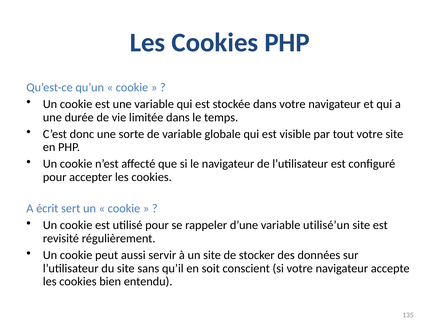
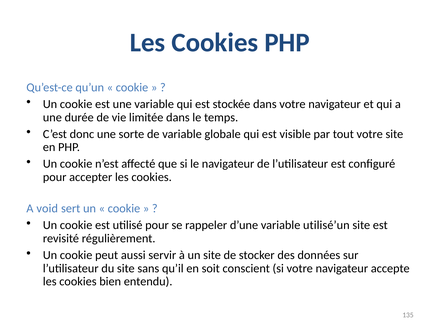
écrit: écrit -> void
